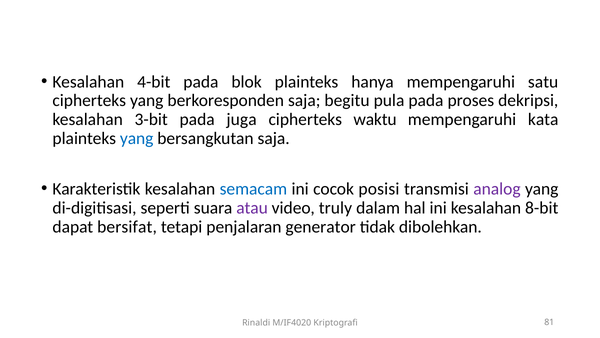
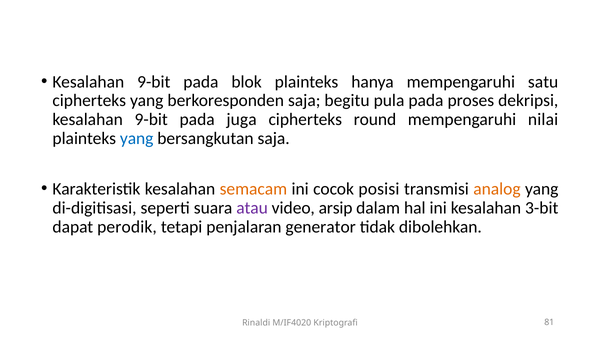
4-bit at (154, 82): 4-bit -> 9-bit
3-bit at (151, 119): 3-bit -> 9-bit
waktu: waktu -> round
kata: kata -> nilai
semacam colour: blue -> orange
analog colour: purple -> orange
truly: truly -> arsip
8-bit: 8-bit -> 3-bit
bersifat: bersifat -> perodik
